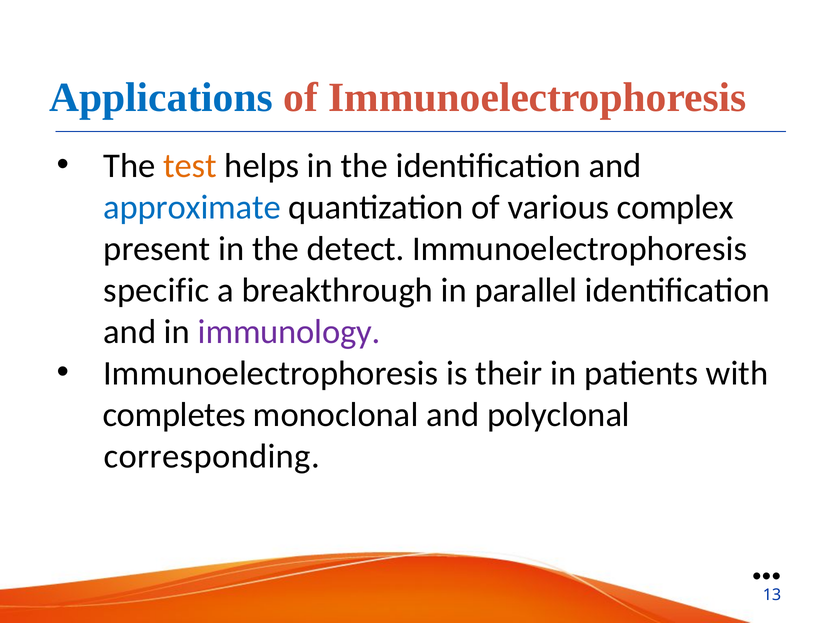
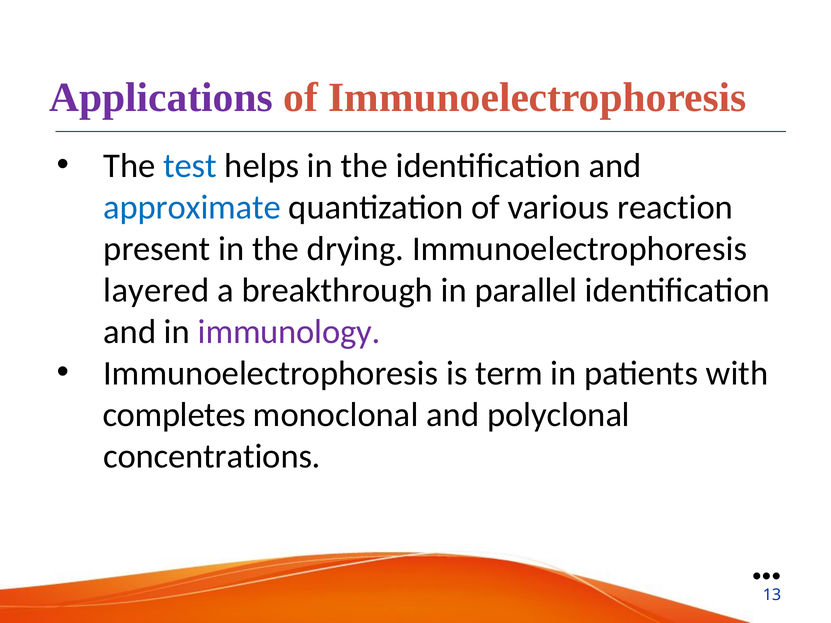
Applications colour: blue -> purple
test colour: orange -> blue
complex: complex -> reaction
detect: detect -> drying
specific: specific -> layered
their: their -> term
corresponding: corresponding -> concentrations
